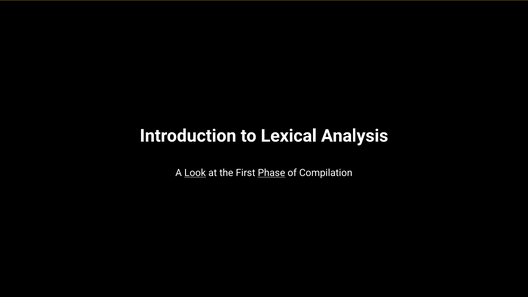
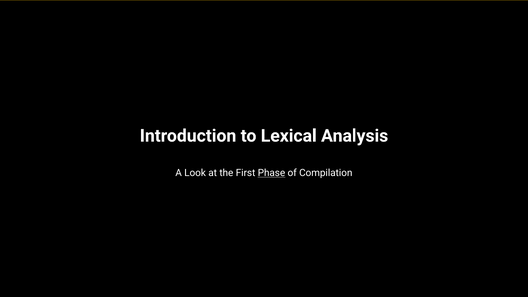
Look underline: present -> none
